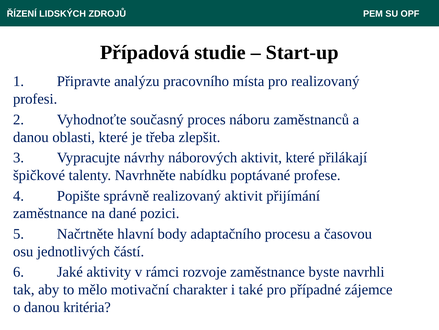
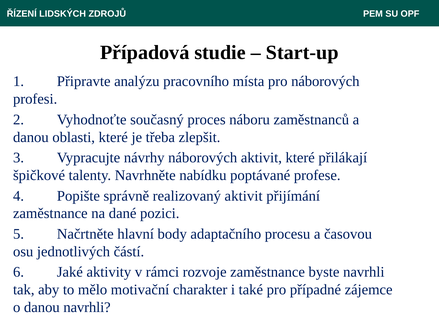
pro realizovaný: realizovaný -> náborových
danou kritéria: kritéria -> navrhli
